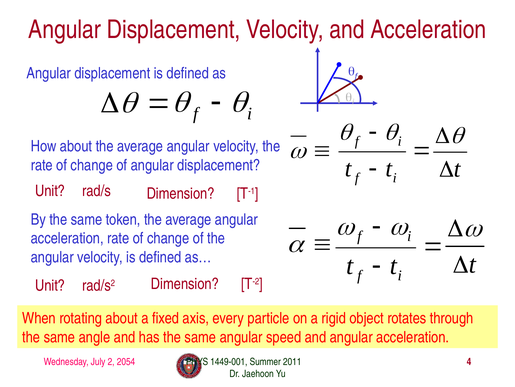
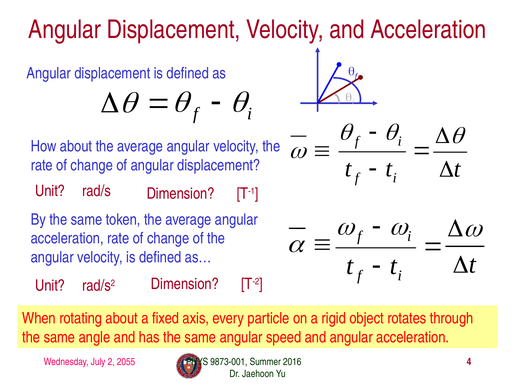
2054: 2054 -> 2055
1449-001: 1449-001 -> 9873-001
2011: 2011 -> 2016
